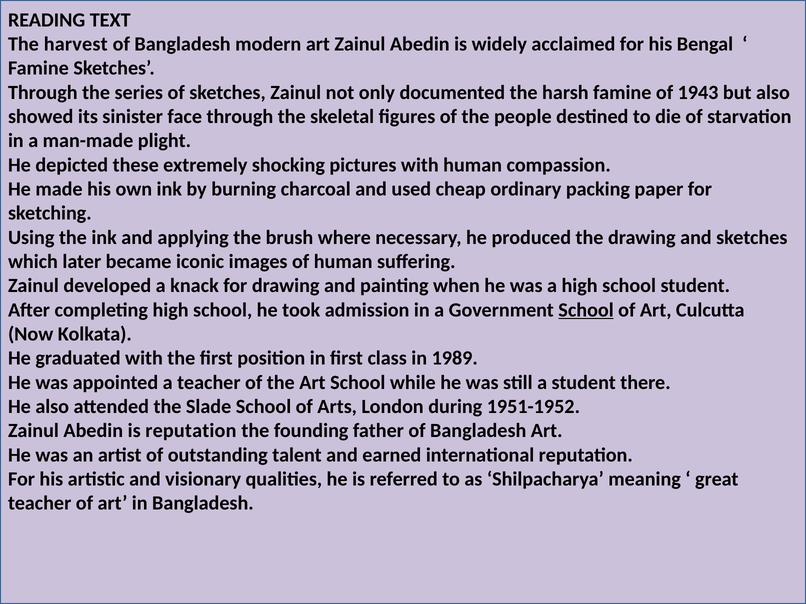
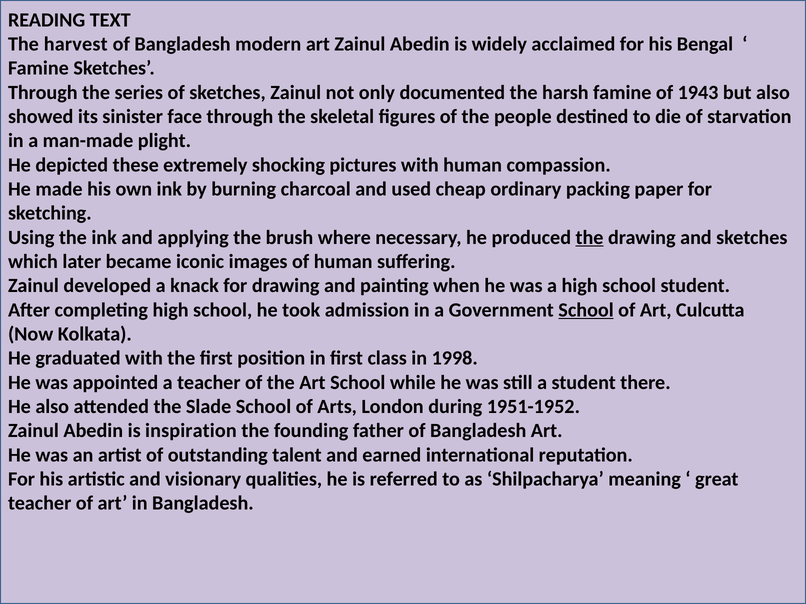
the at (590, 238) underline: none -> present
1989: 1989 -> 1998
is reputation: reputation -> inspiration
